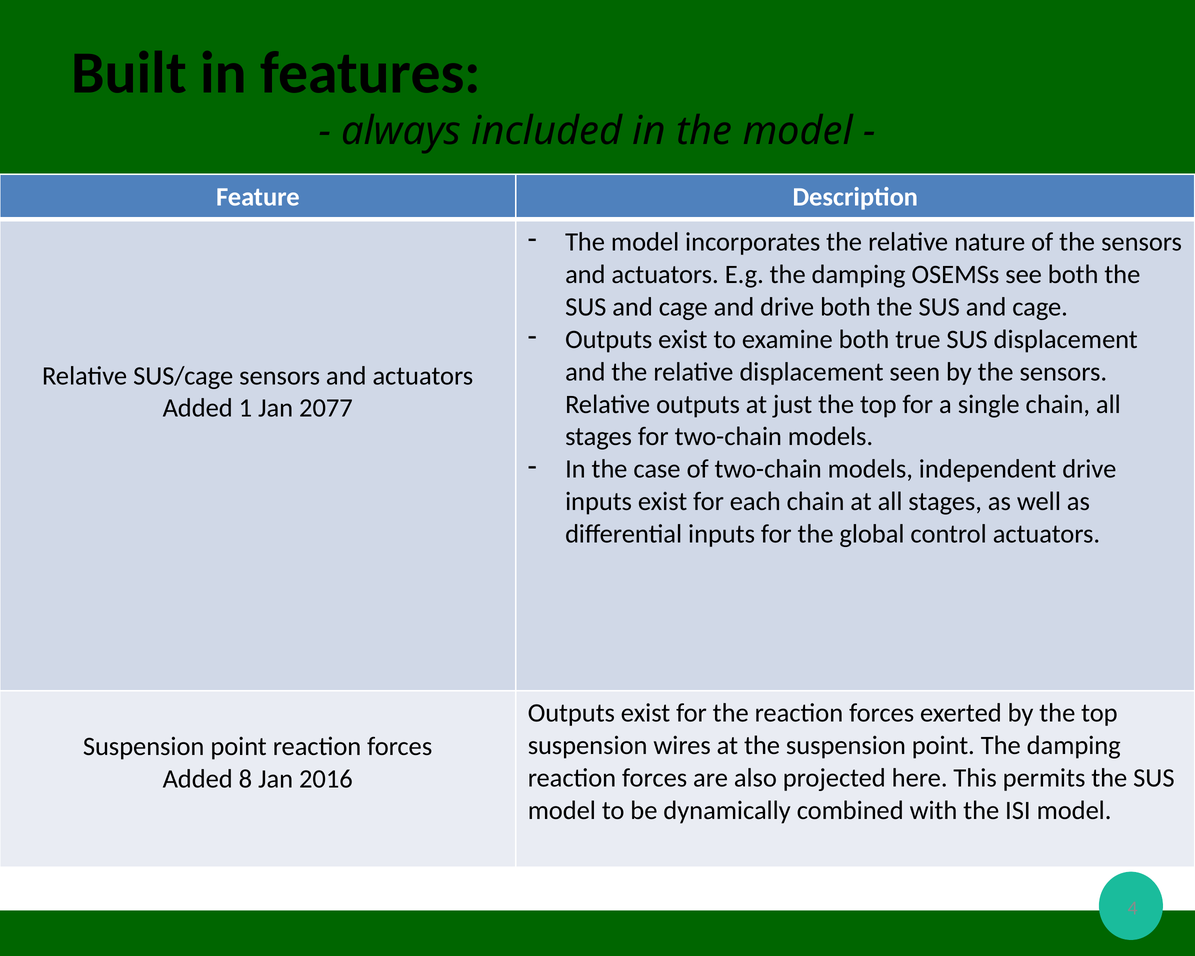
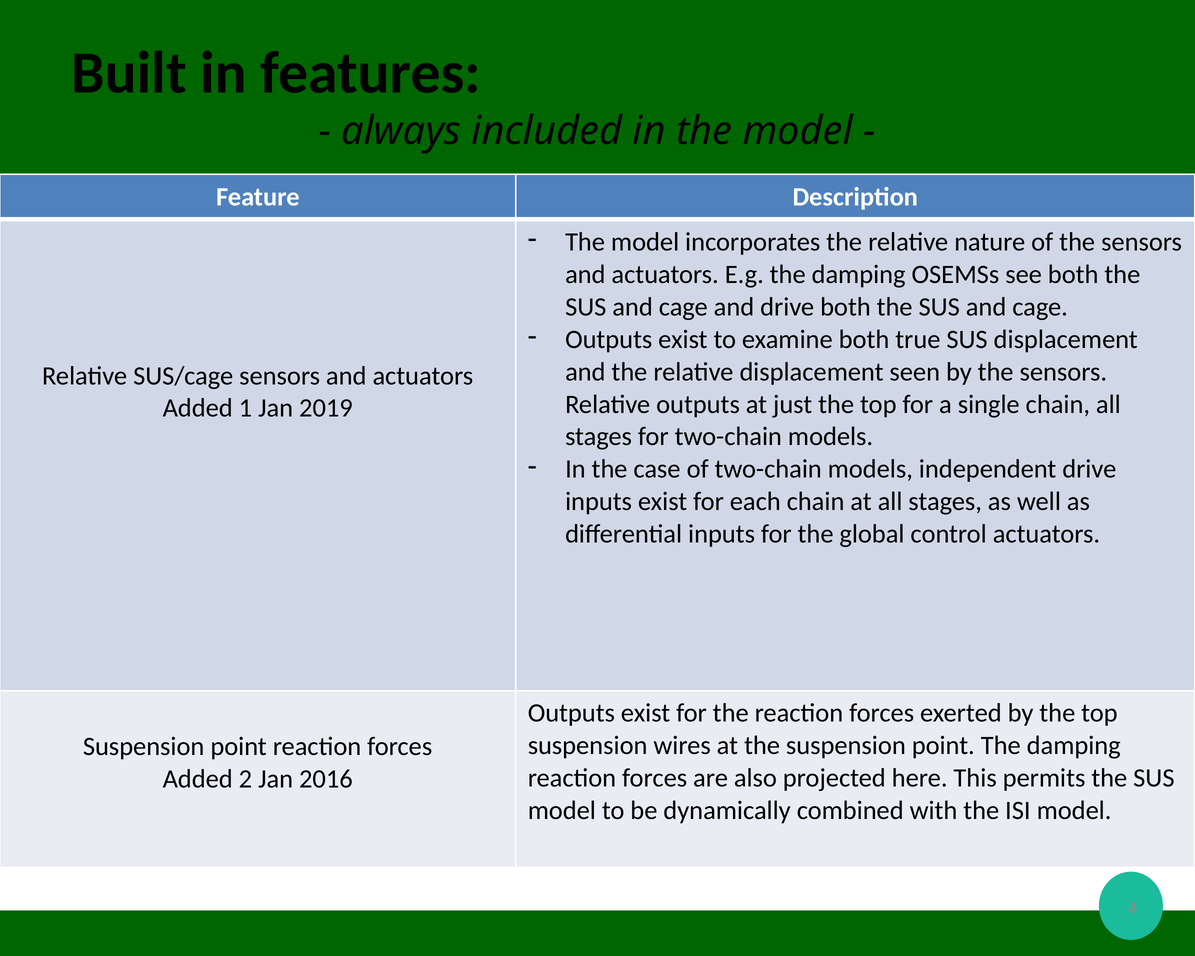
2077: 2077 -> 2019
8: 8 -> 2
